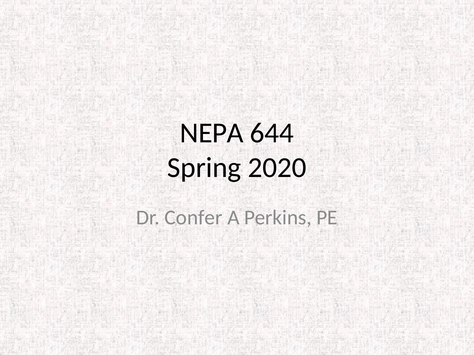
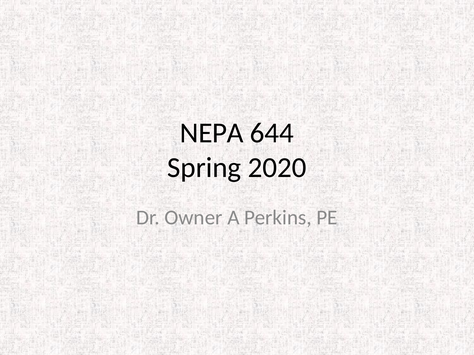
Confer: Confer -> Owner
